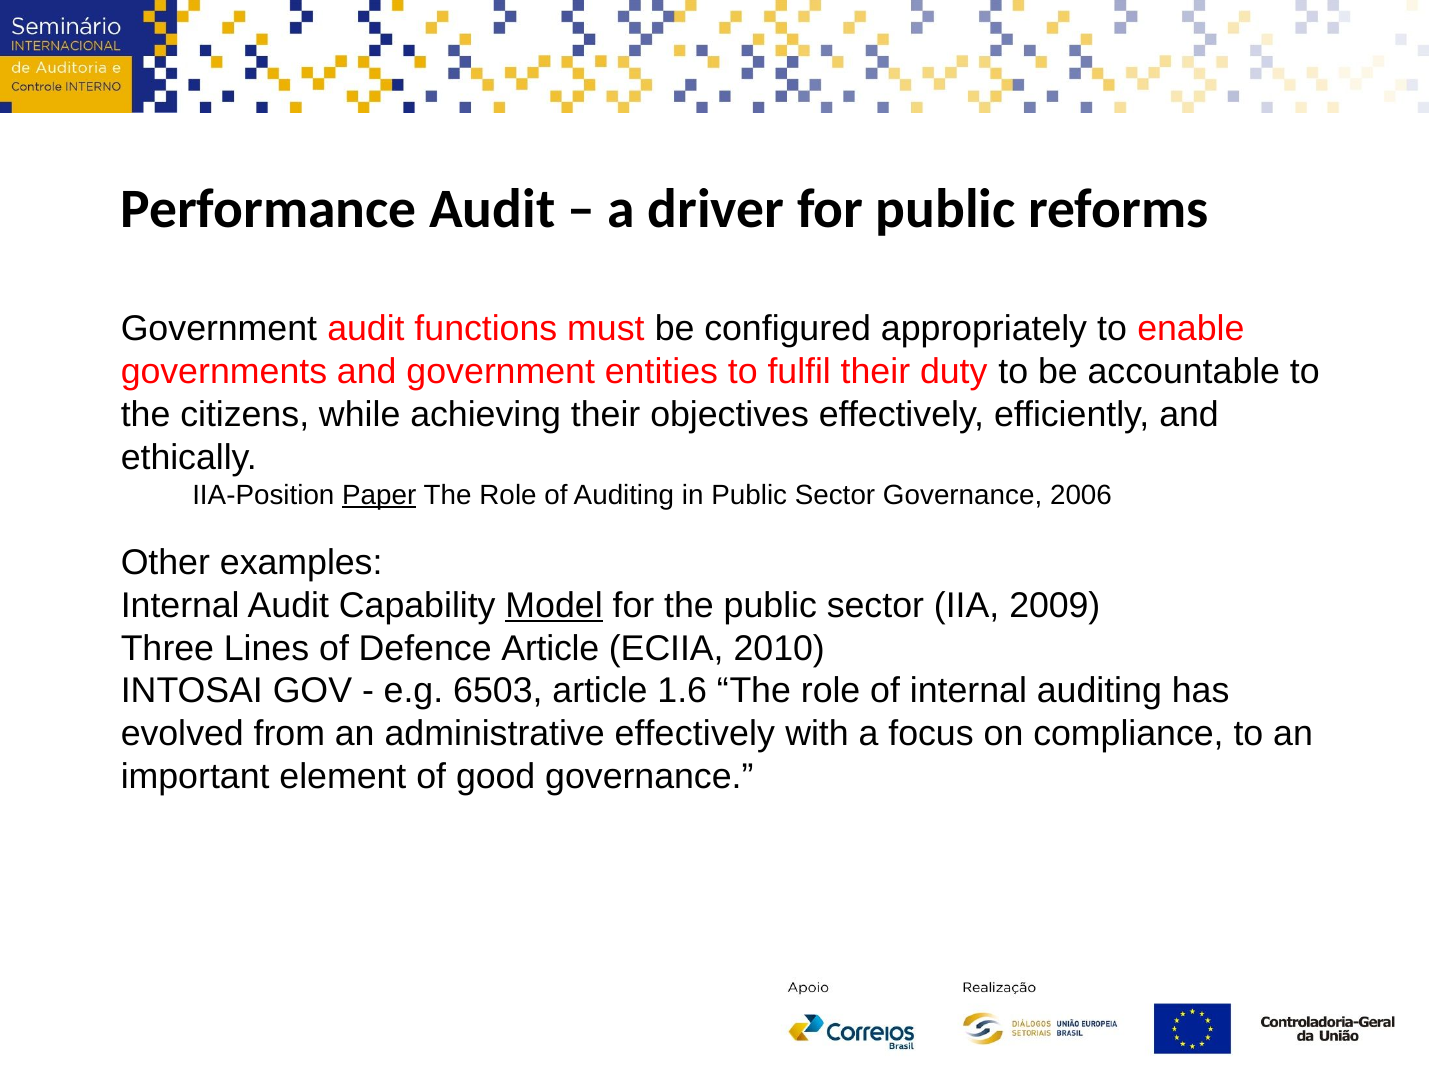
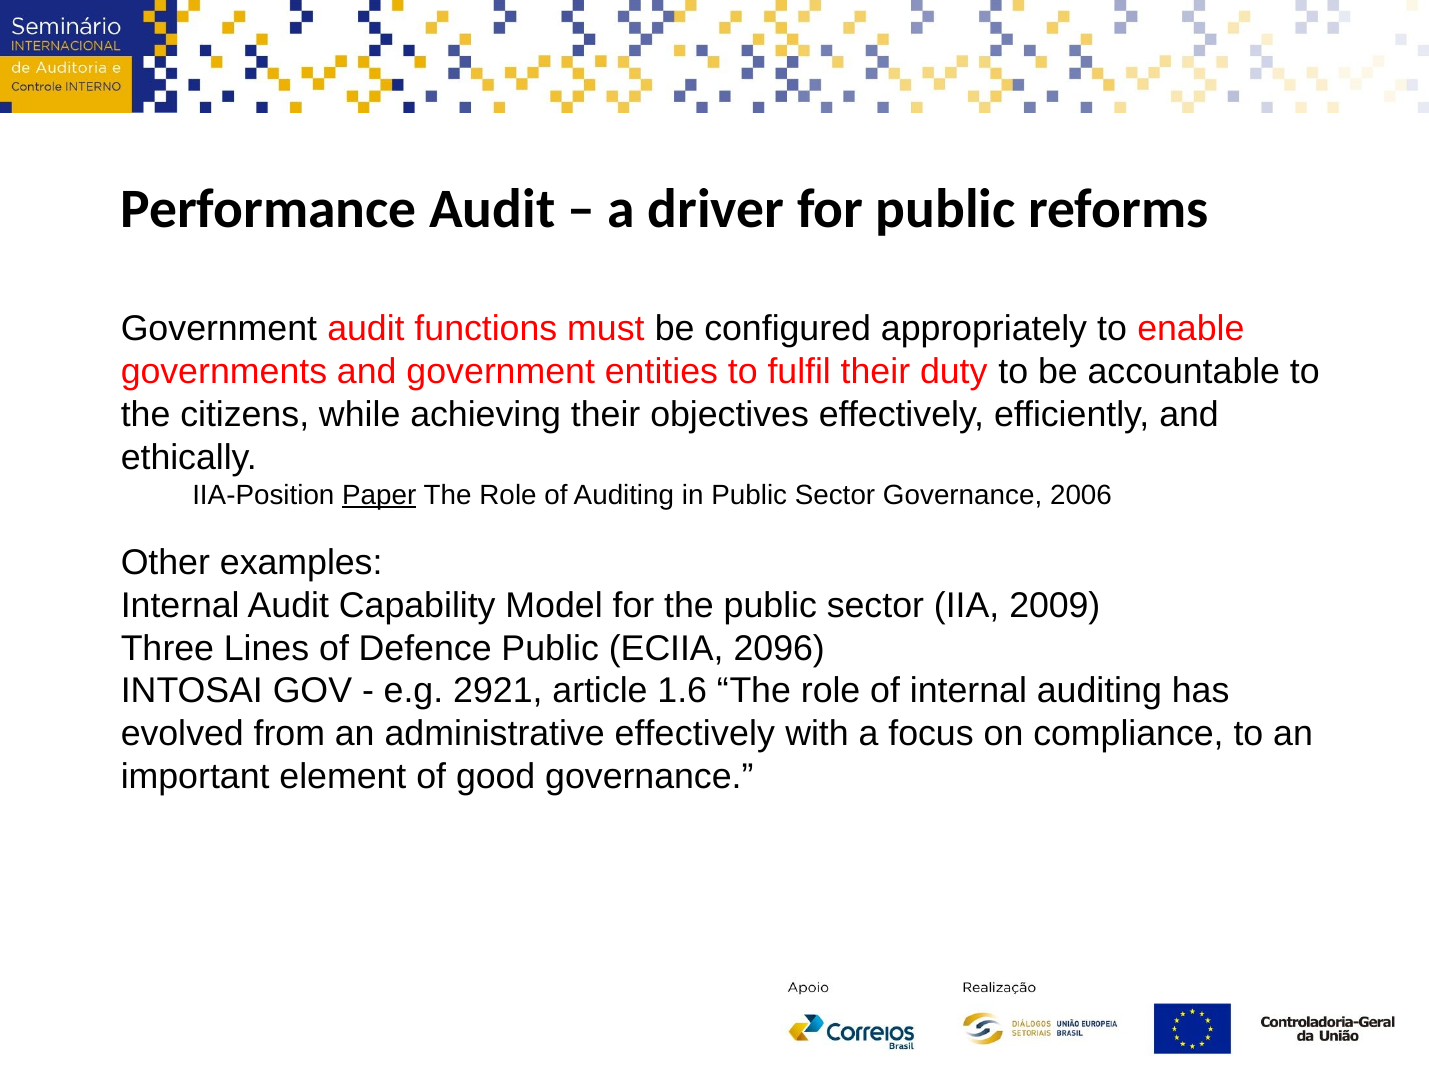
Model underline: present -> none
Defence Article: Article -> Public
2010: 2010 -> 2096
6503: 6503 -> 2921
